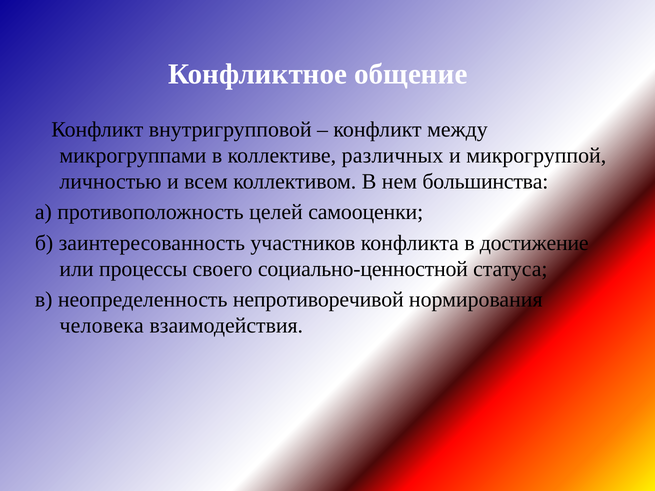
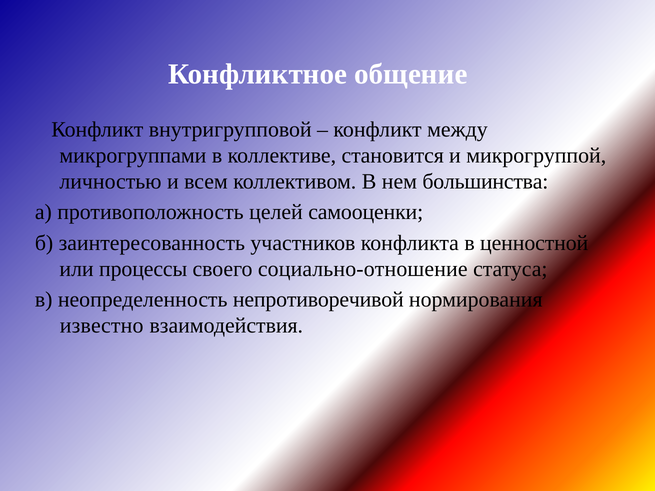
различных: различных -> становится
достижение: достижение -> ценностной
социально-ценностной: социально-ценностной -> социально-отношение
человека: человека -> известно
